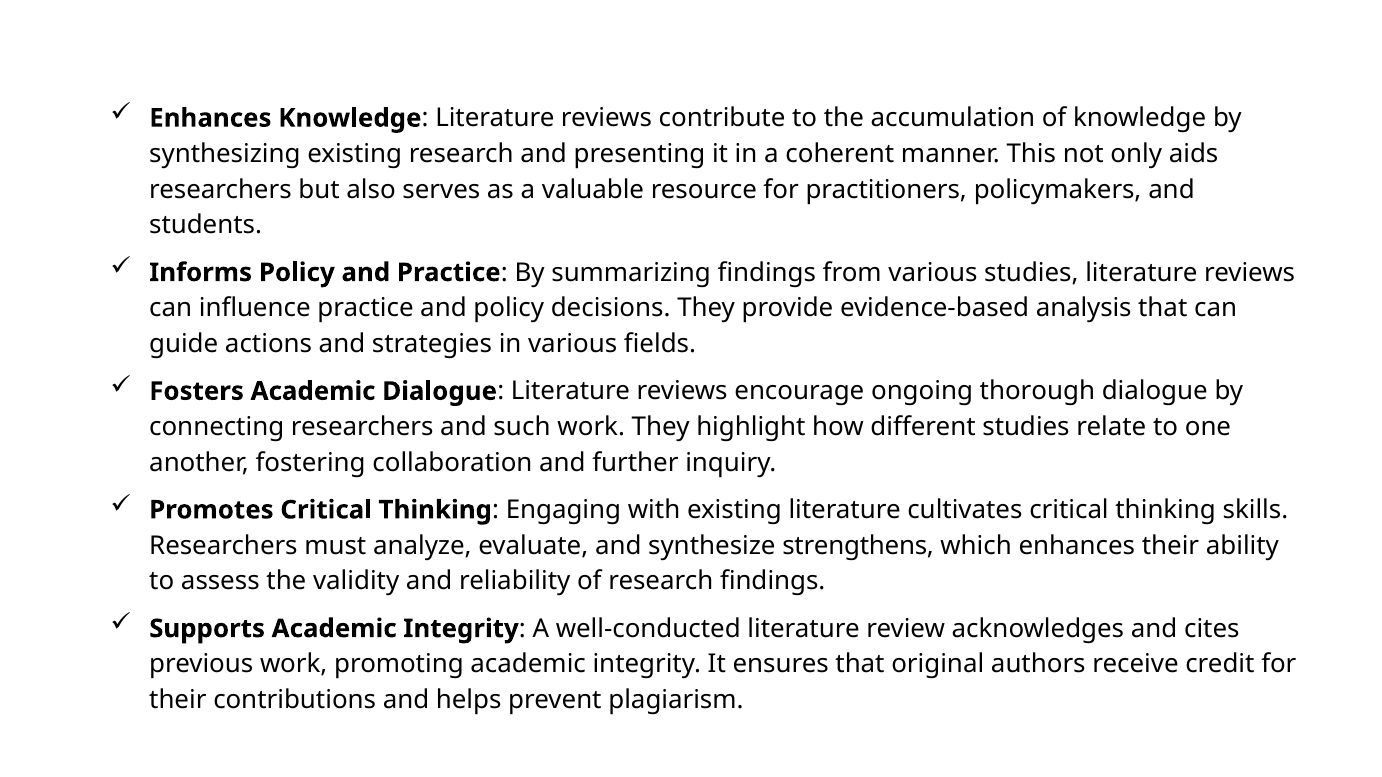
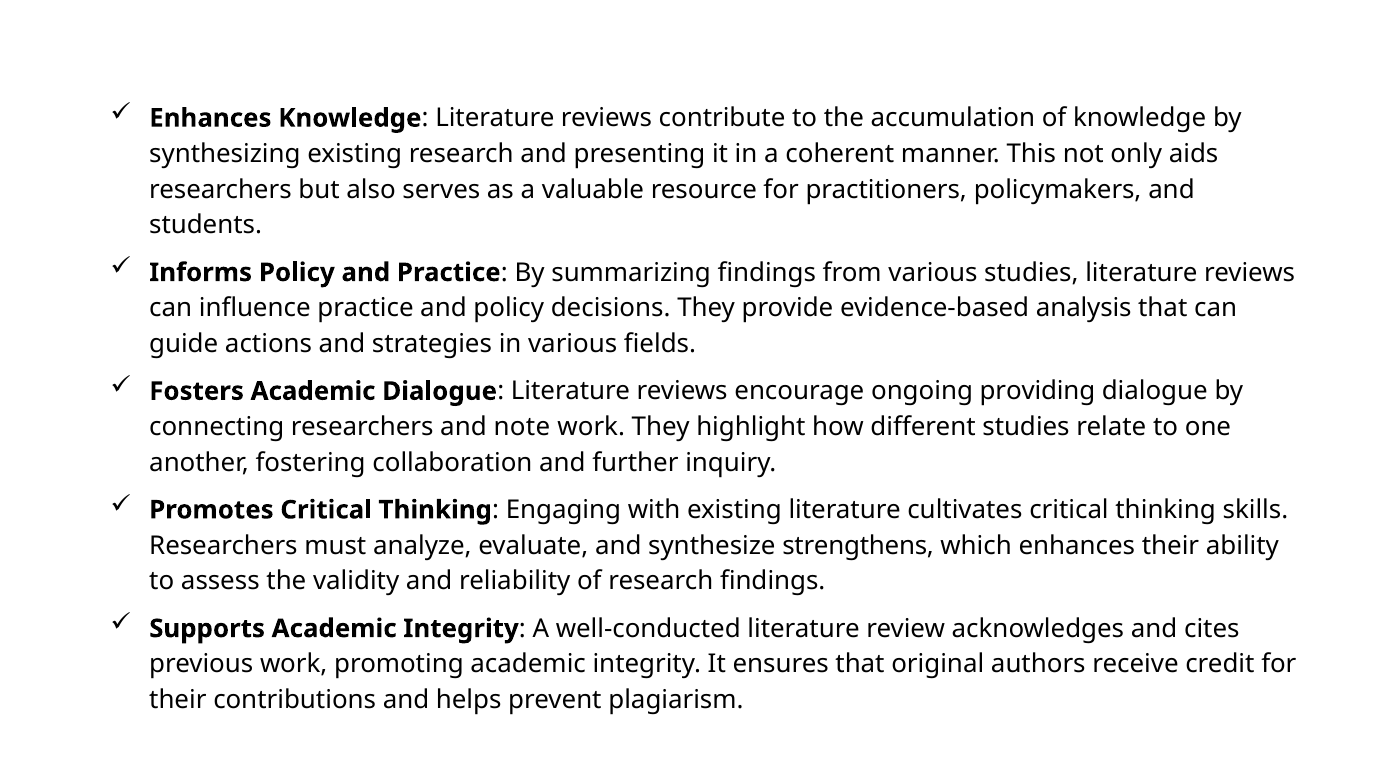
thorough: thorough -> providing
such: such -> note
